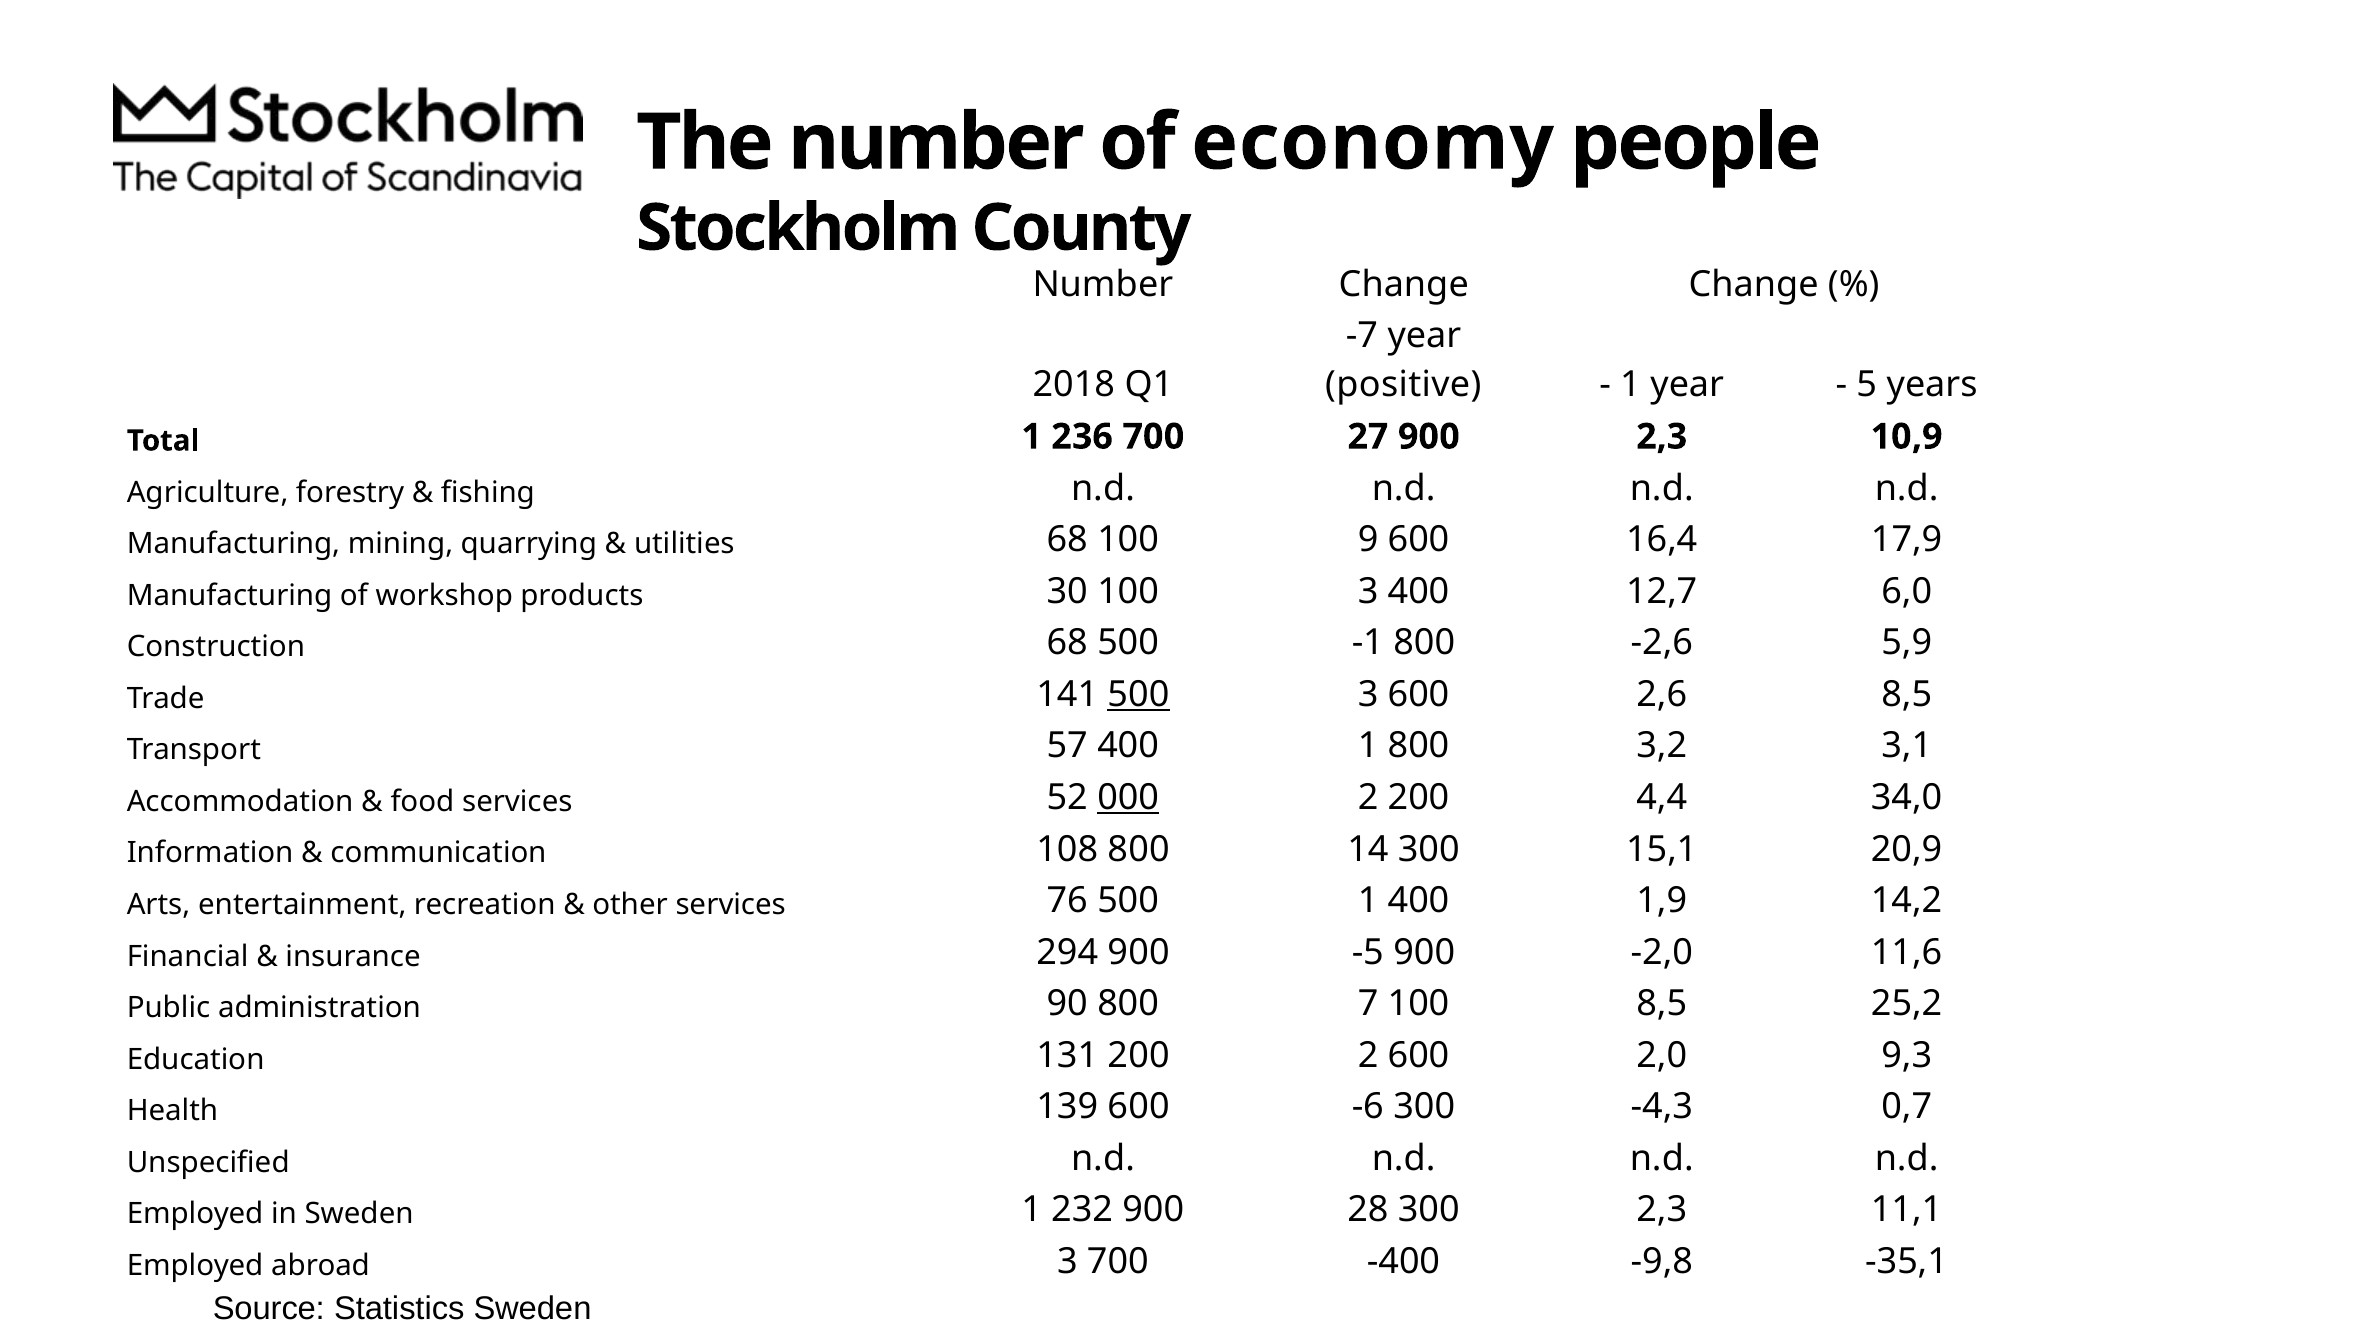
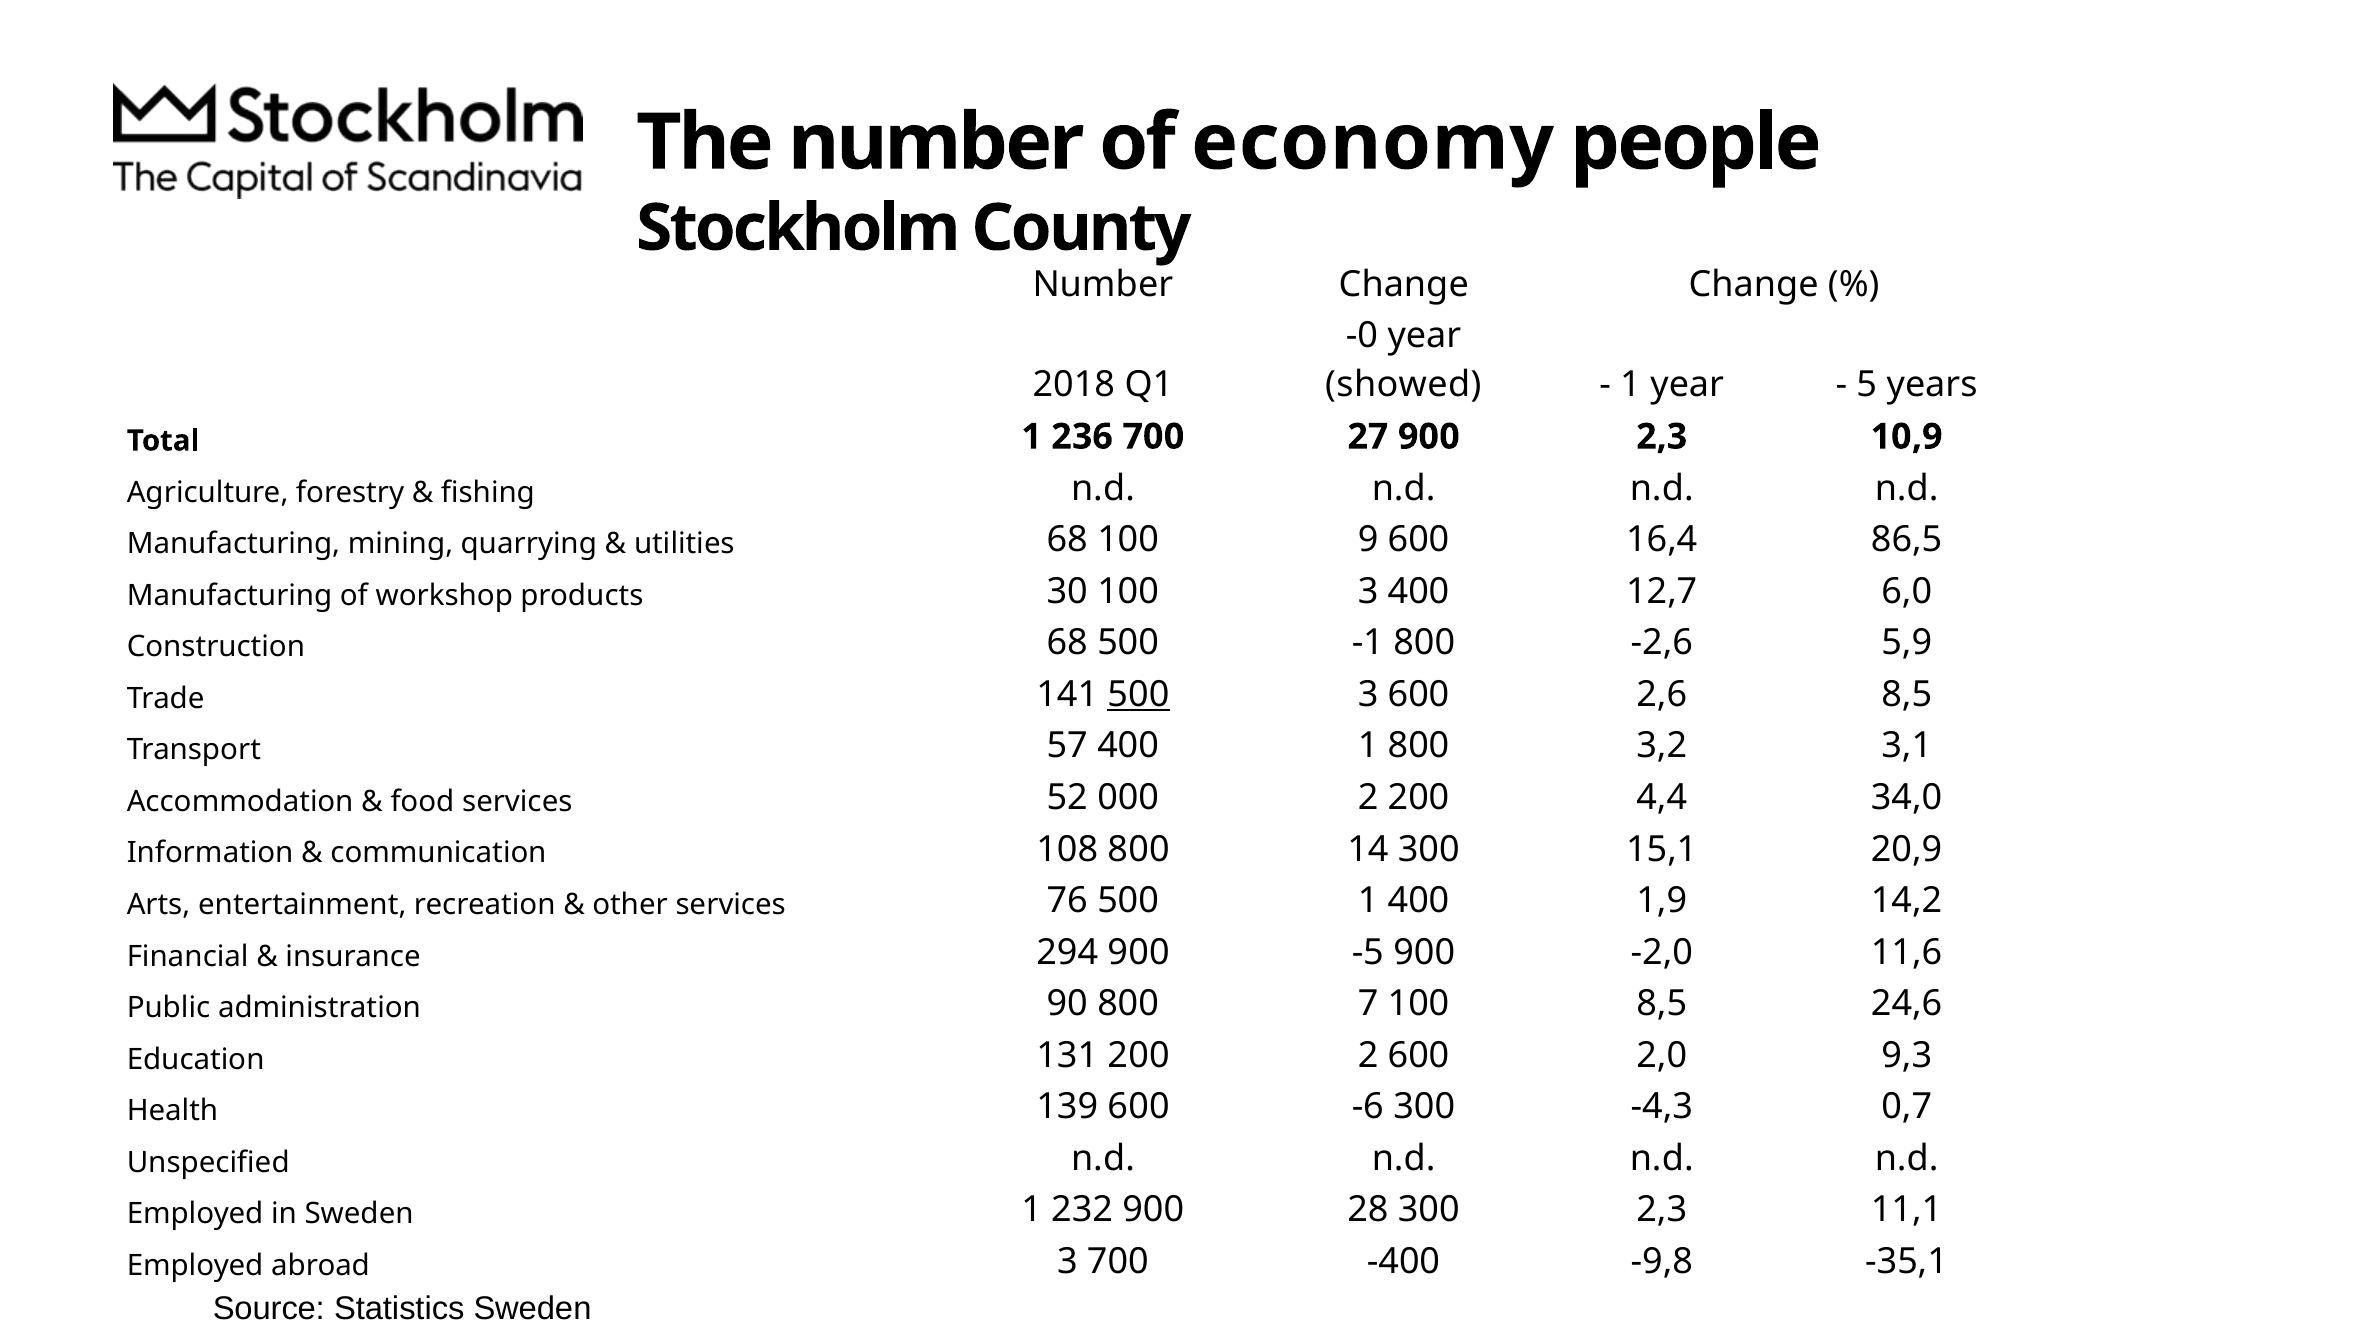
-7: -7 -> -0
positive: positive -> showed
17,9: 17,9 -> 86,5
000 underline: present -> none
25,2: 25,2 -> 24,6
